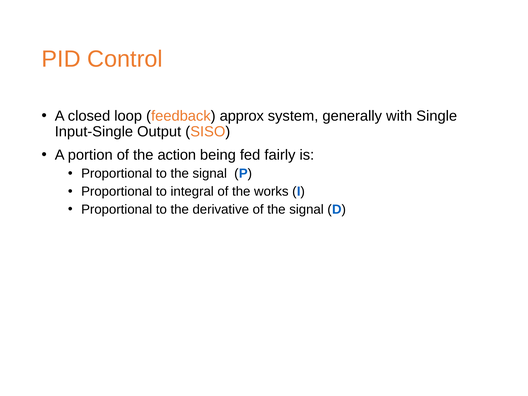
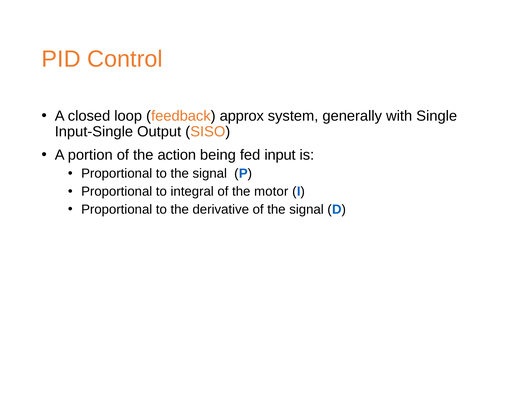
fairly: fairly -> input
works: works -> motor
